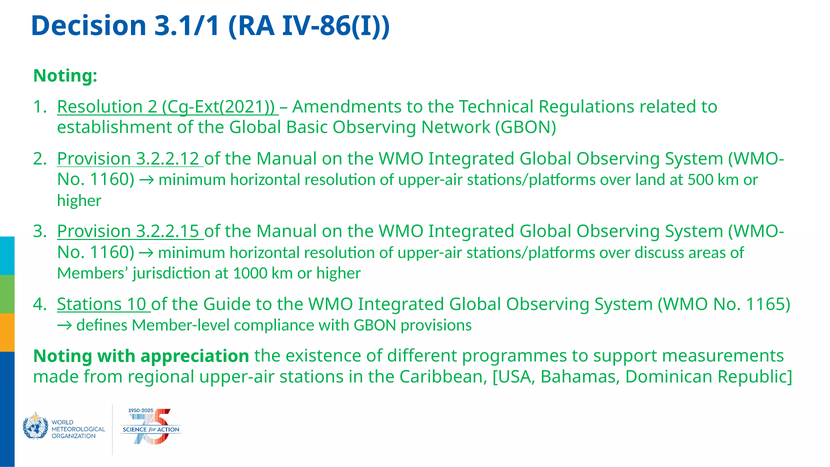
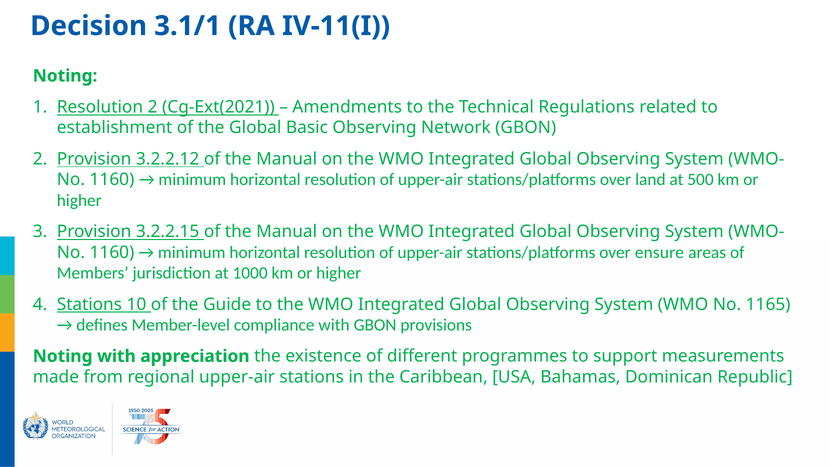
IV-86(I: IV-86(I -> IV-11(I
discuss: discuss -> ensure
